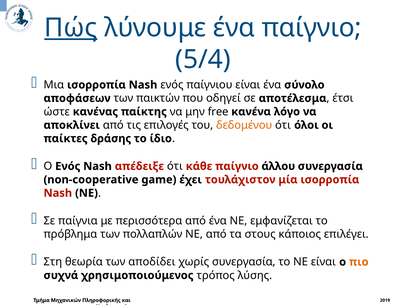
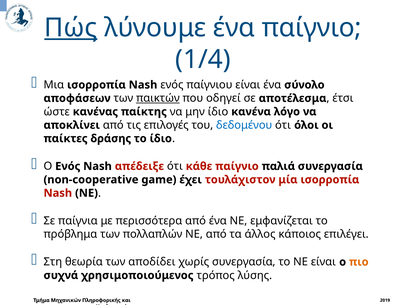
5/4: 5/4 -> 1/4
παικτών underline: none -> present
μην free: free -> ίδιο
δεδομένου colour: orange -> blue
άλλου: άλλου -> παλιά
στους: στους -> άλλος
